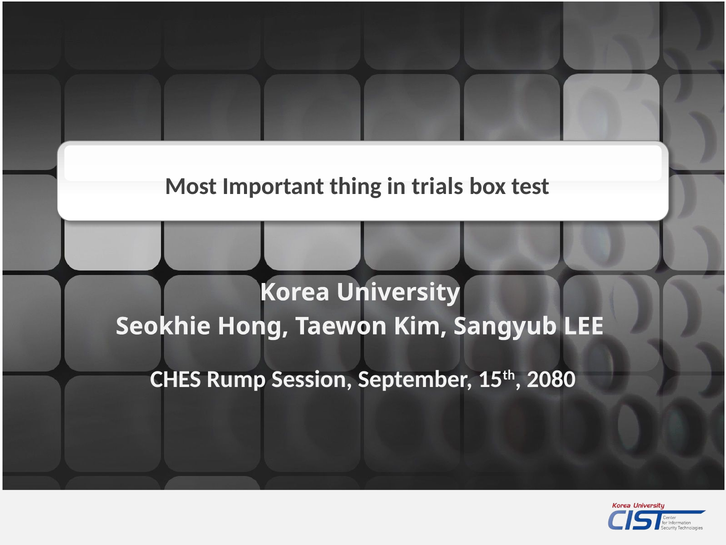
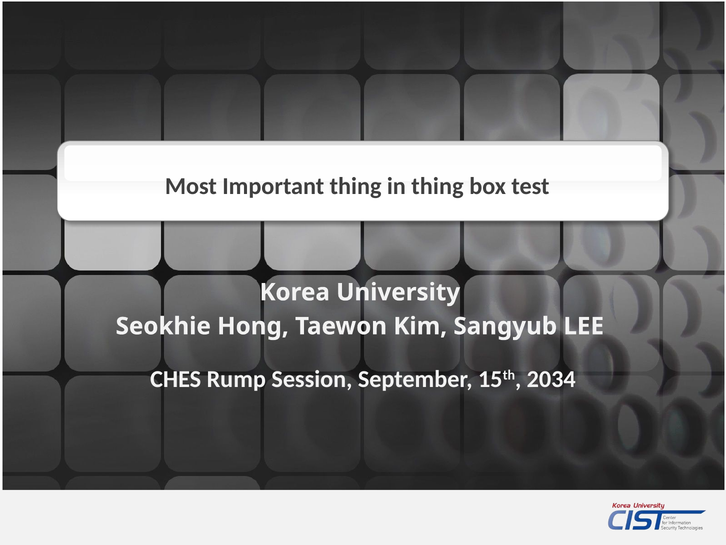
in trials: trials -> thing
2080: 2080 -> 2034
